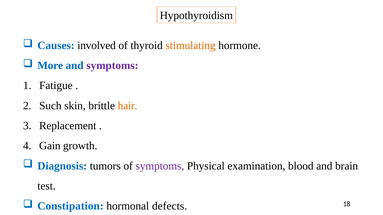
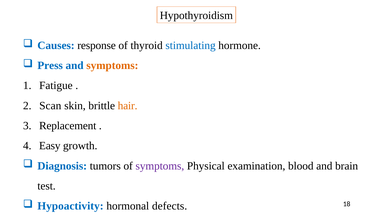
involved: involved -> response
stimulating colour: orange -> blue
More: More -> Press
symptoms at (112, 66) colour: purple -> orange
Such: Such -> Scan
Gain: Gain -> Easy
Constipation: Constipation -> Hypoactivity
